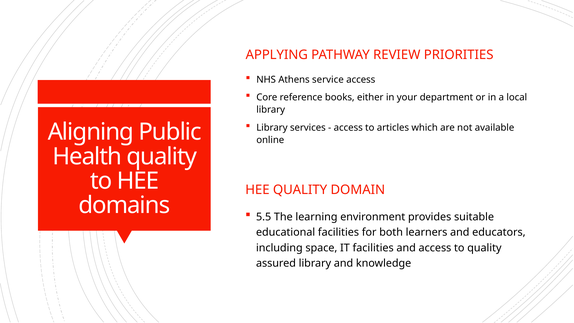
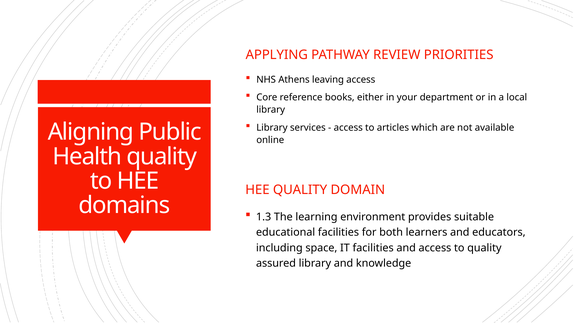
service: service -> leaving
5.5: 5.5 -> 1.3
